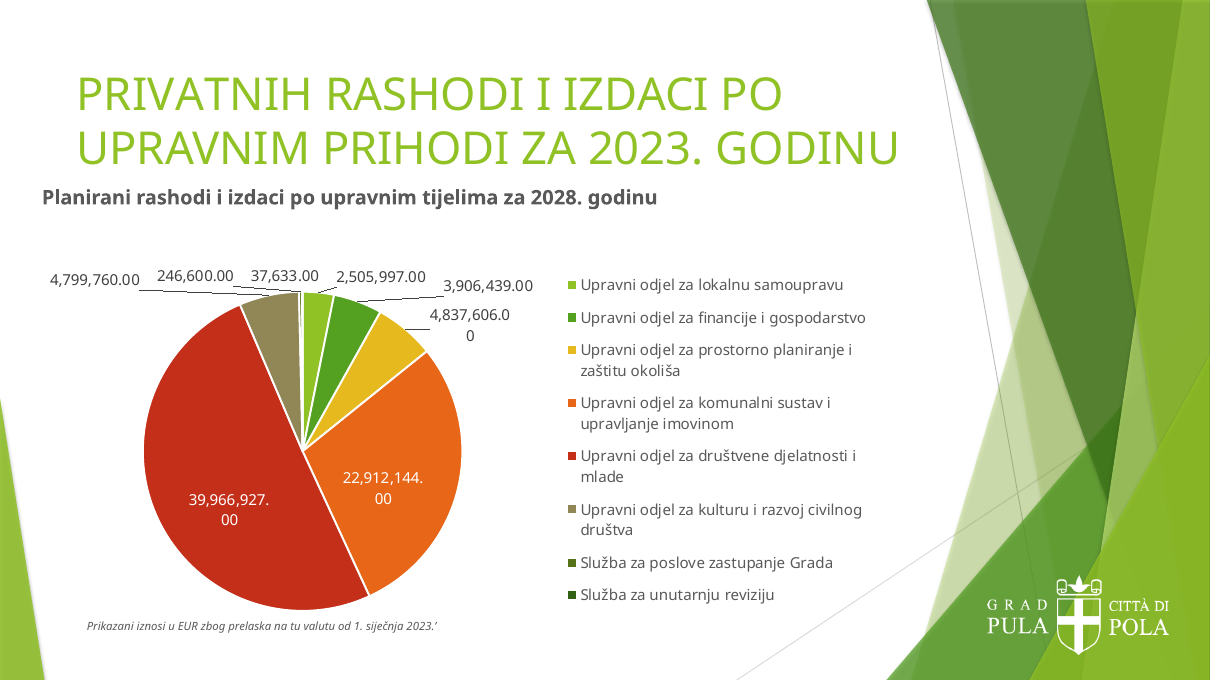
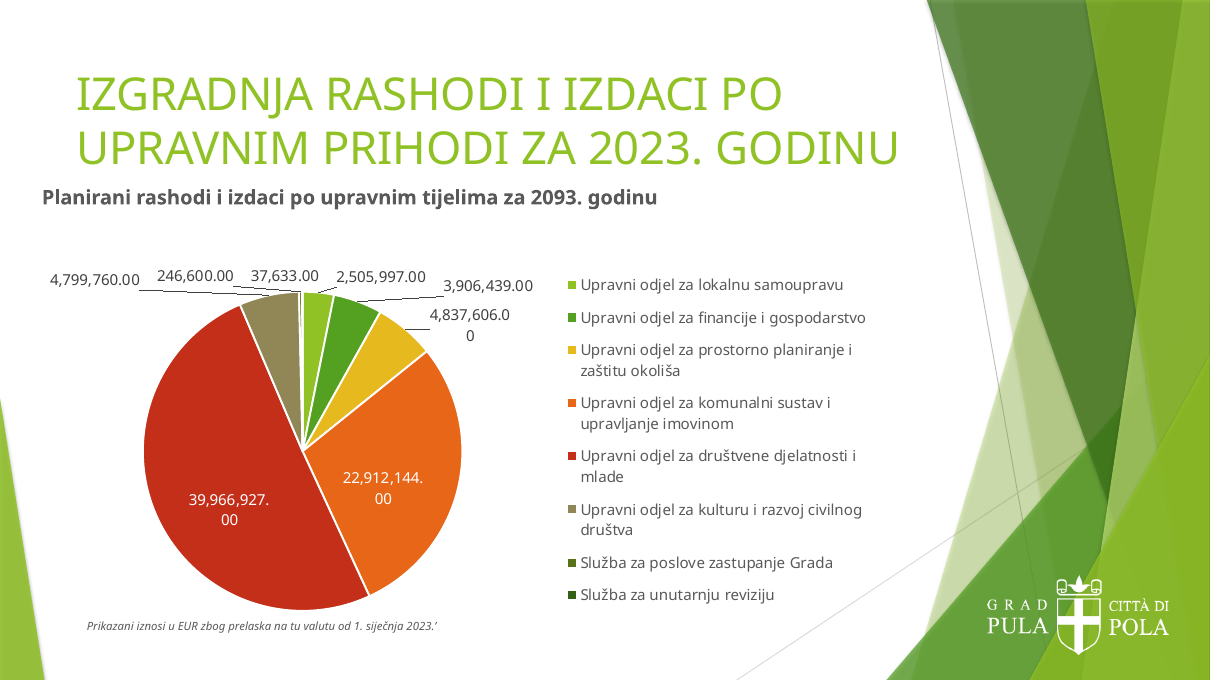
PRIVATNIH: PRIVATNIH -> IZGRADNJA
2028: 2028 -> 2093
